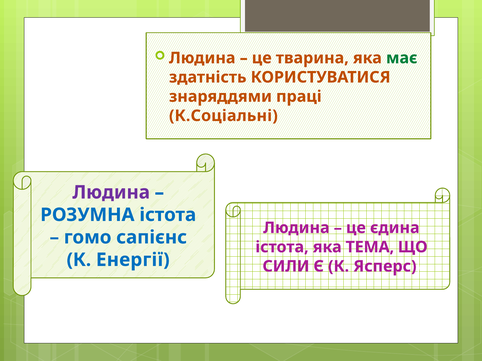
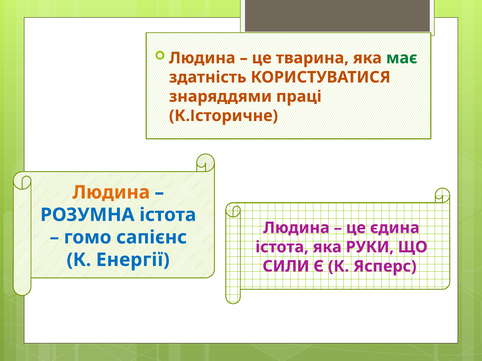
К.Соціальні: К.Соціальні -> К.Історичне
Людина at (111, 193) colour: purple -> orange
ТЕМА: ТЕМА -> РУКИ
